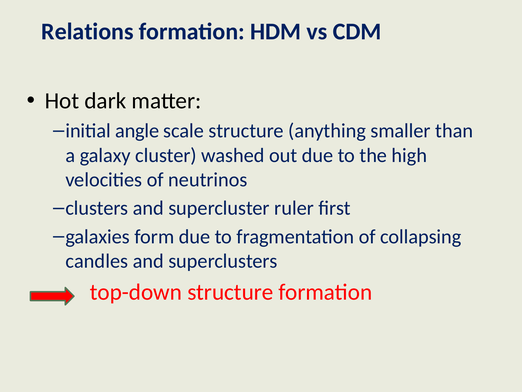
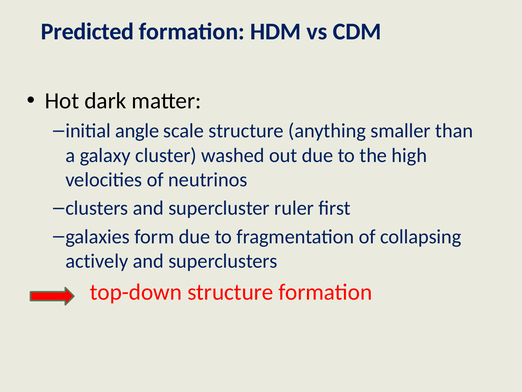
Relations: Relations -> Predicted
candles: candles -> actively
